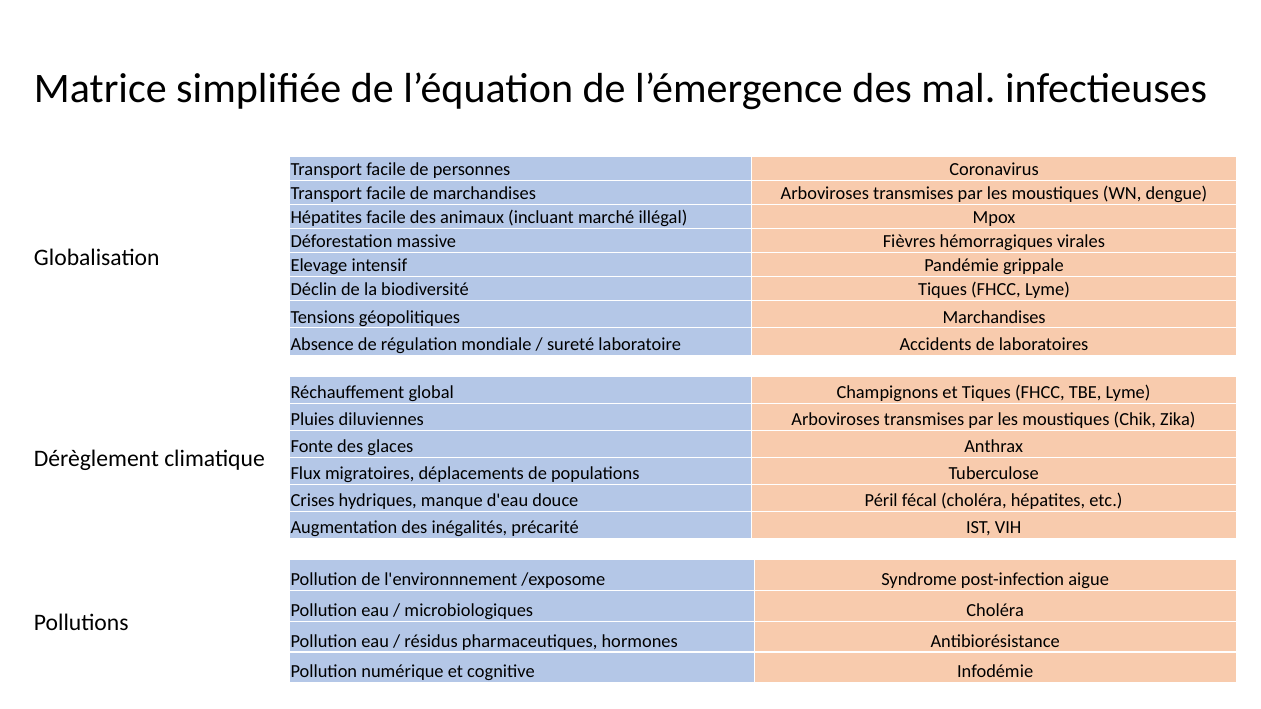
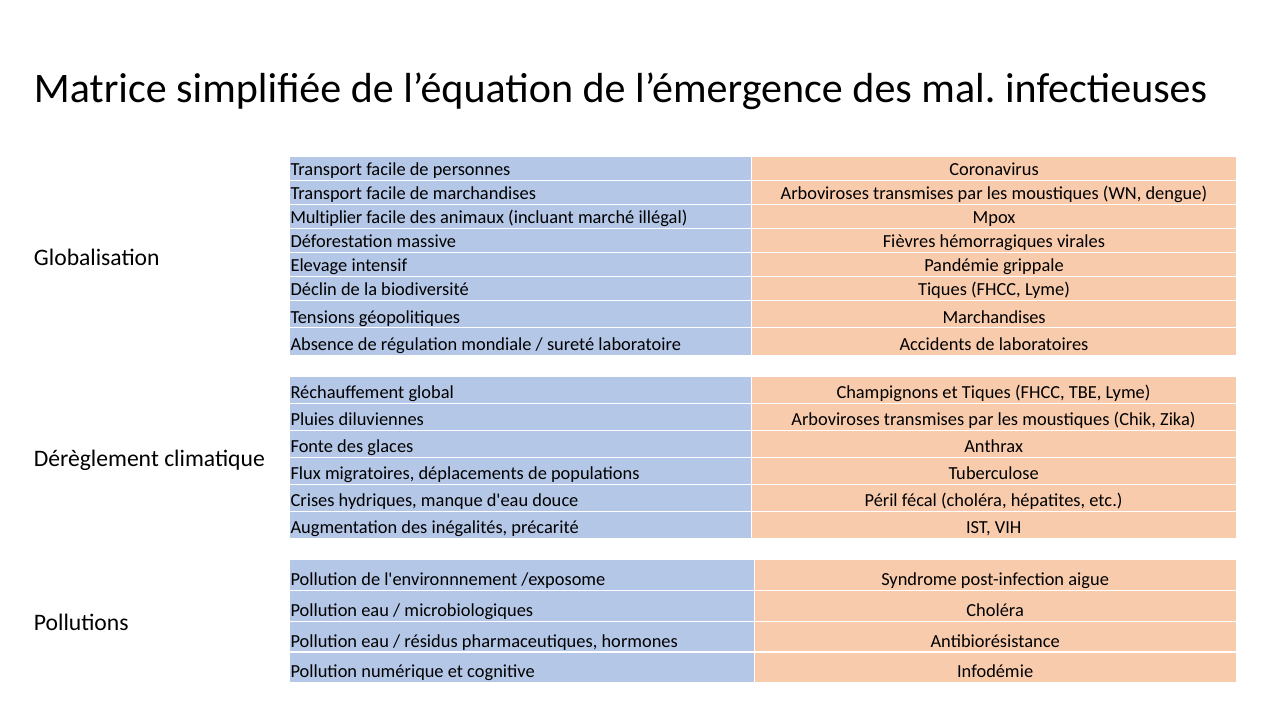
Hépatites at (326, 217): Hépatites -> Multiplier
